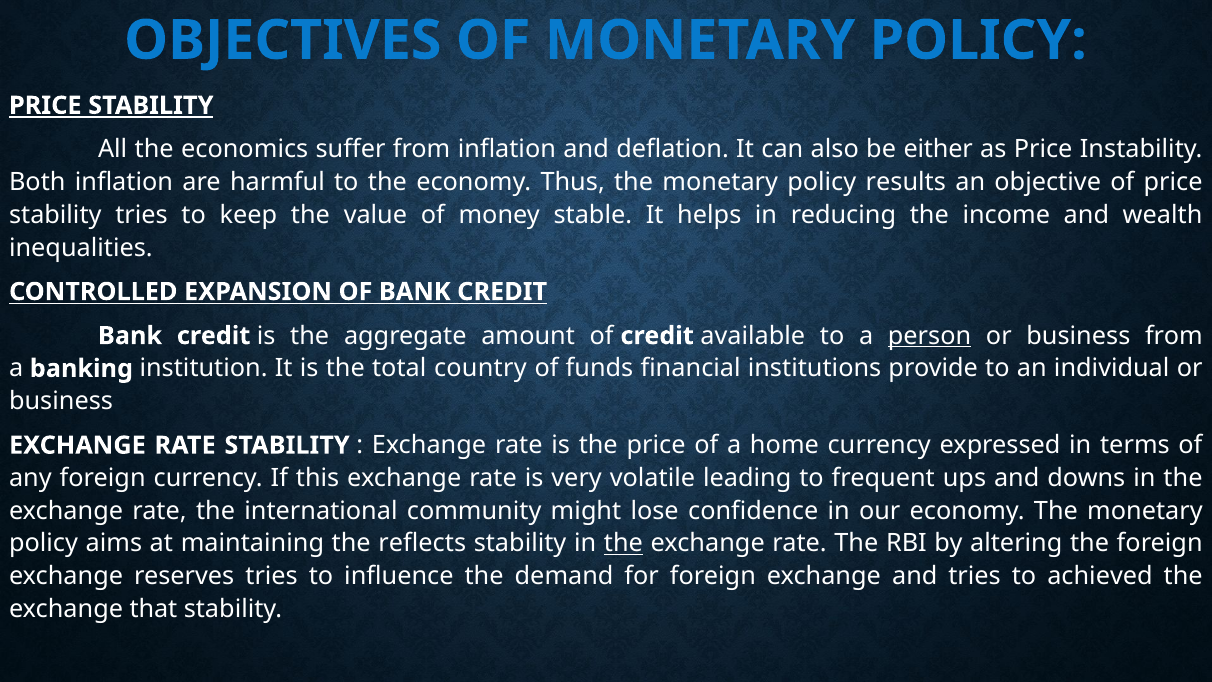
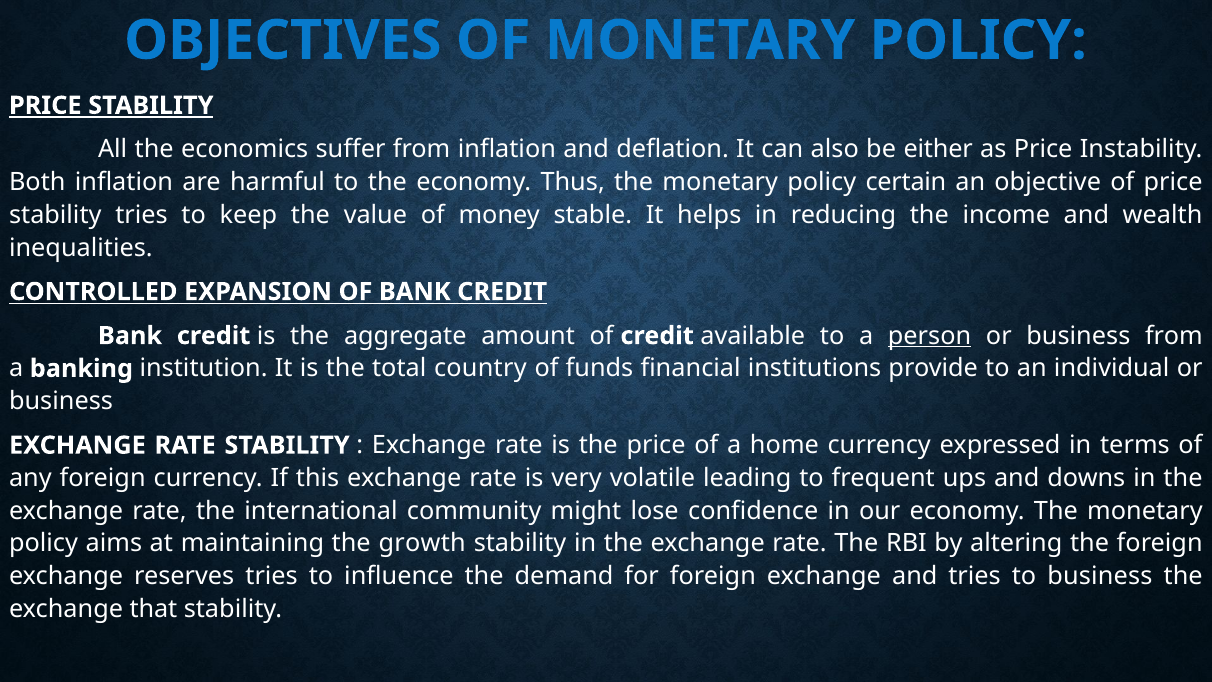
results: results -> certain
reflects: reflects -> growth
the at (623, 543) underline: present -> none
to achieved: achieved -> business
